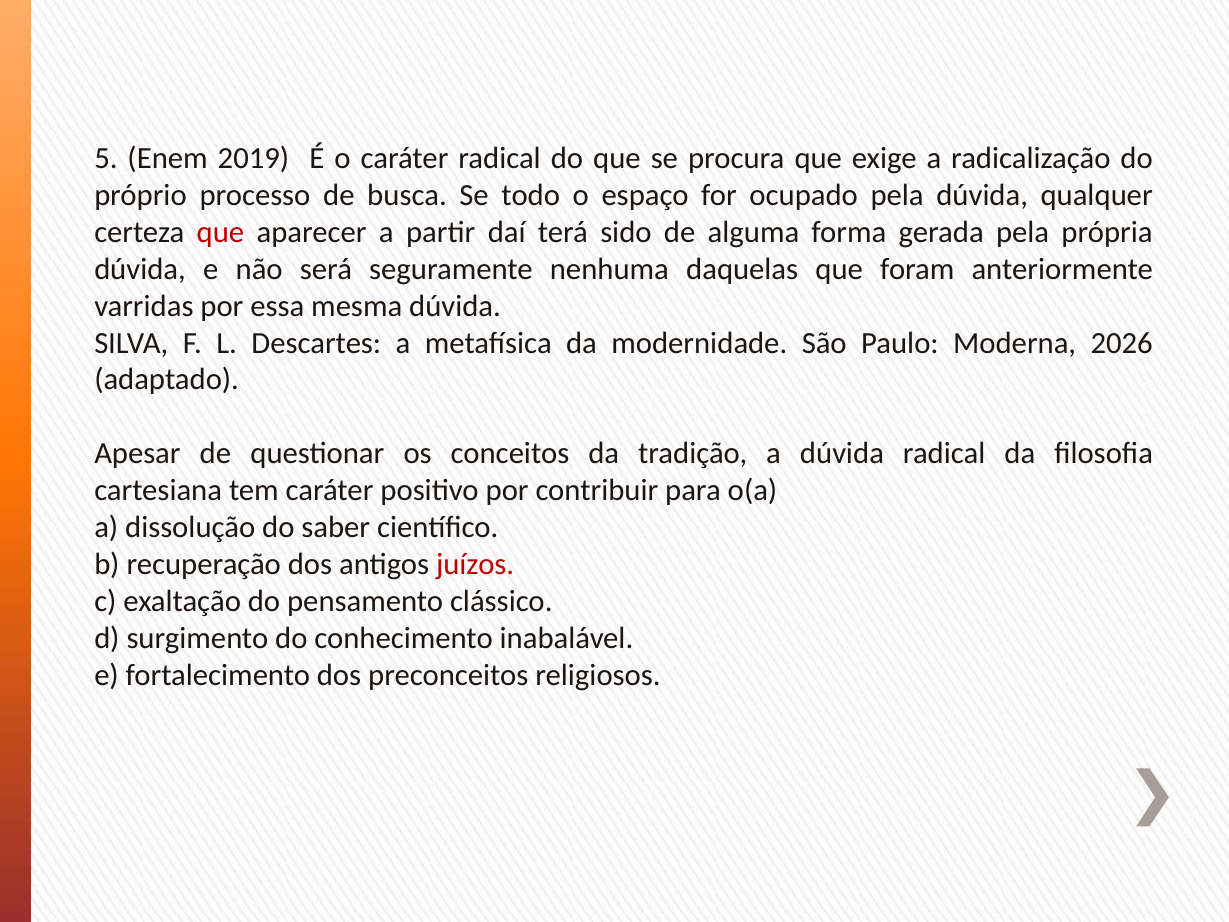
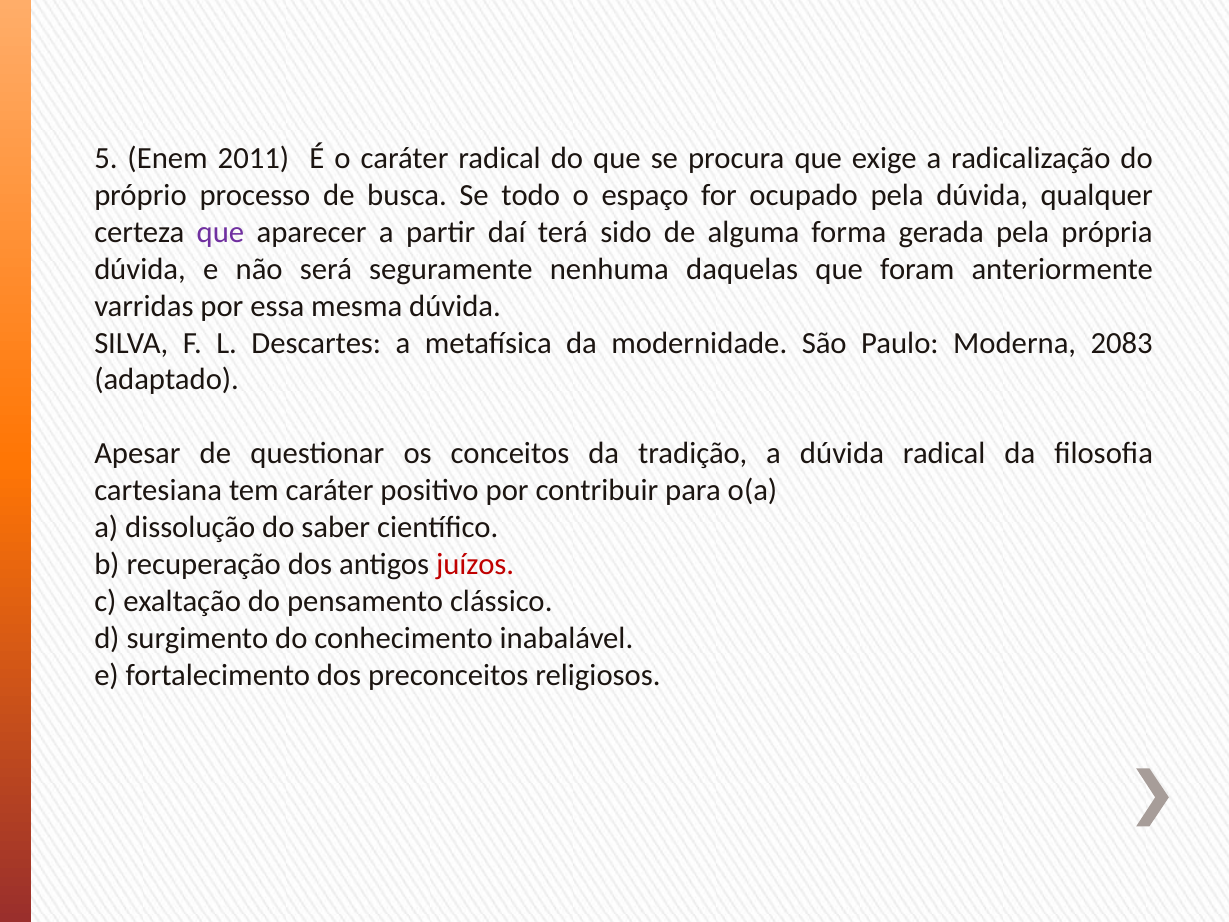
2019: 2019 -> 2011
que at (220, 232) colour: red -> purple
2026: 2026 -> 2083
